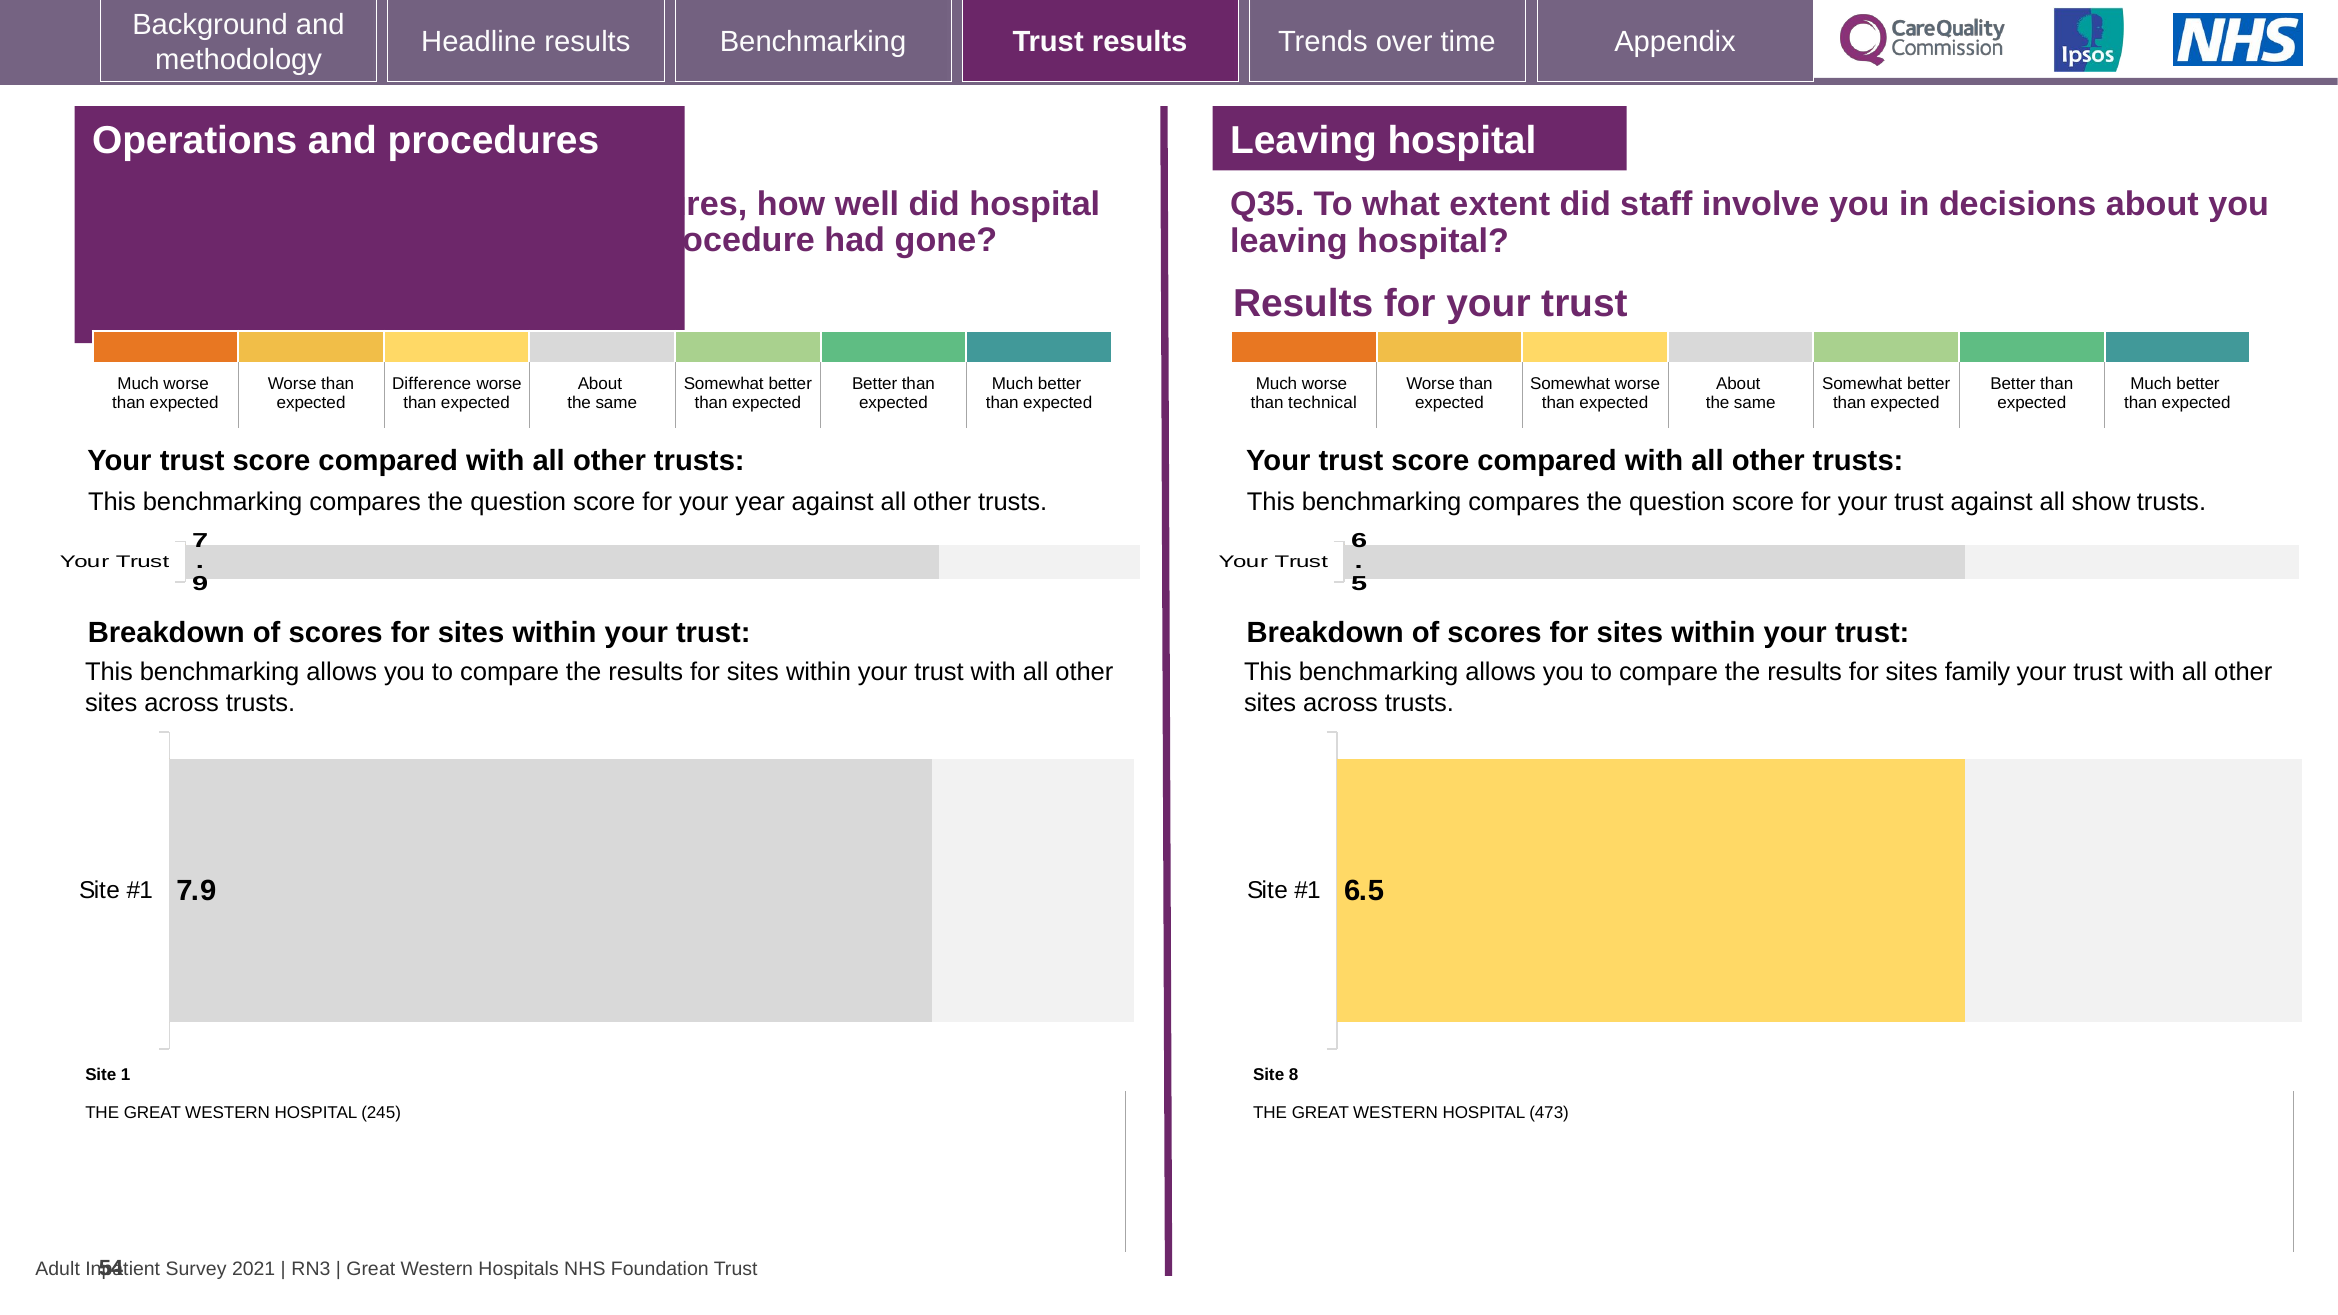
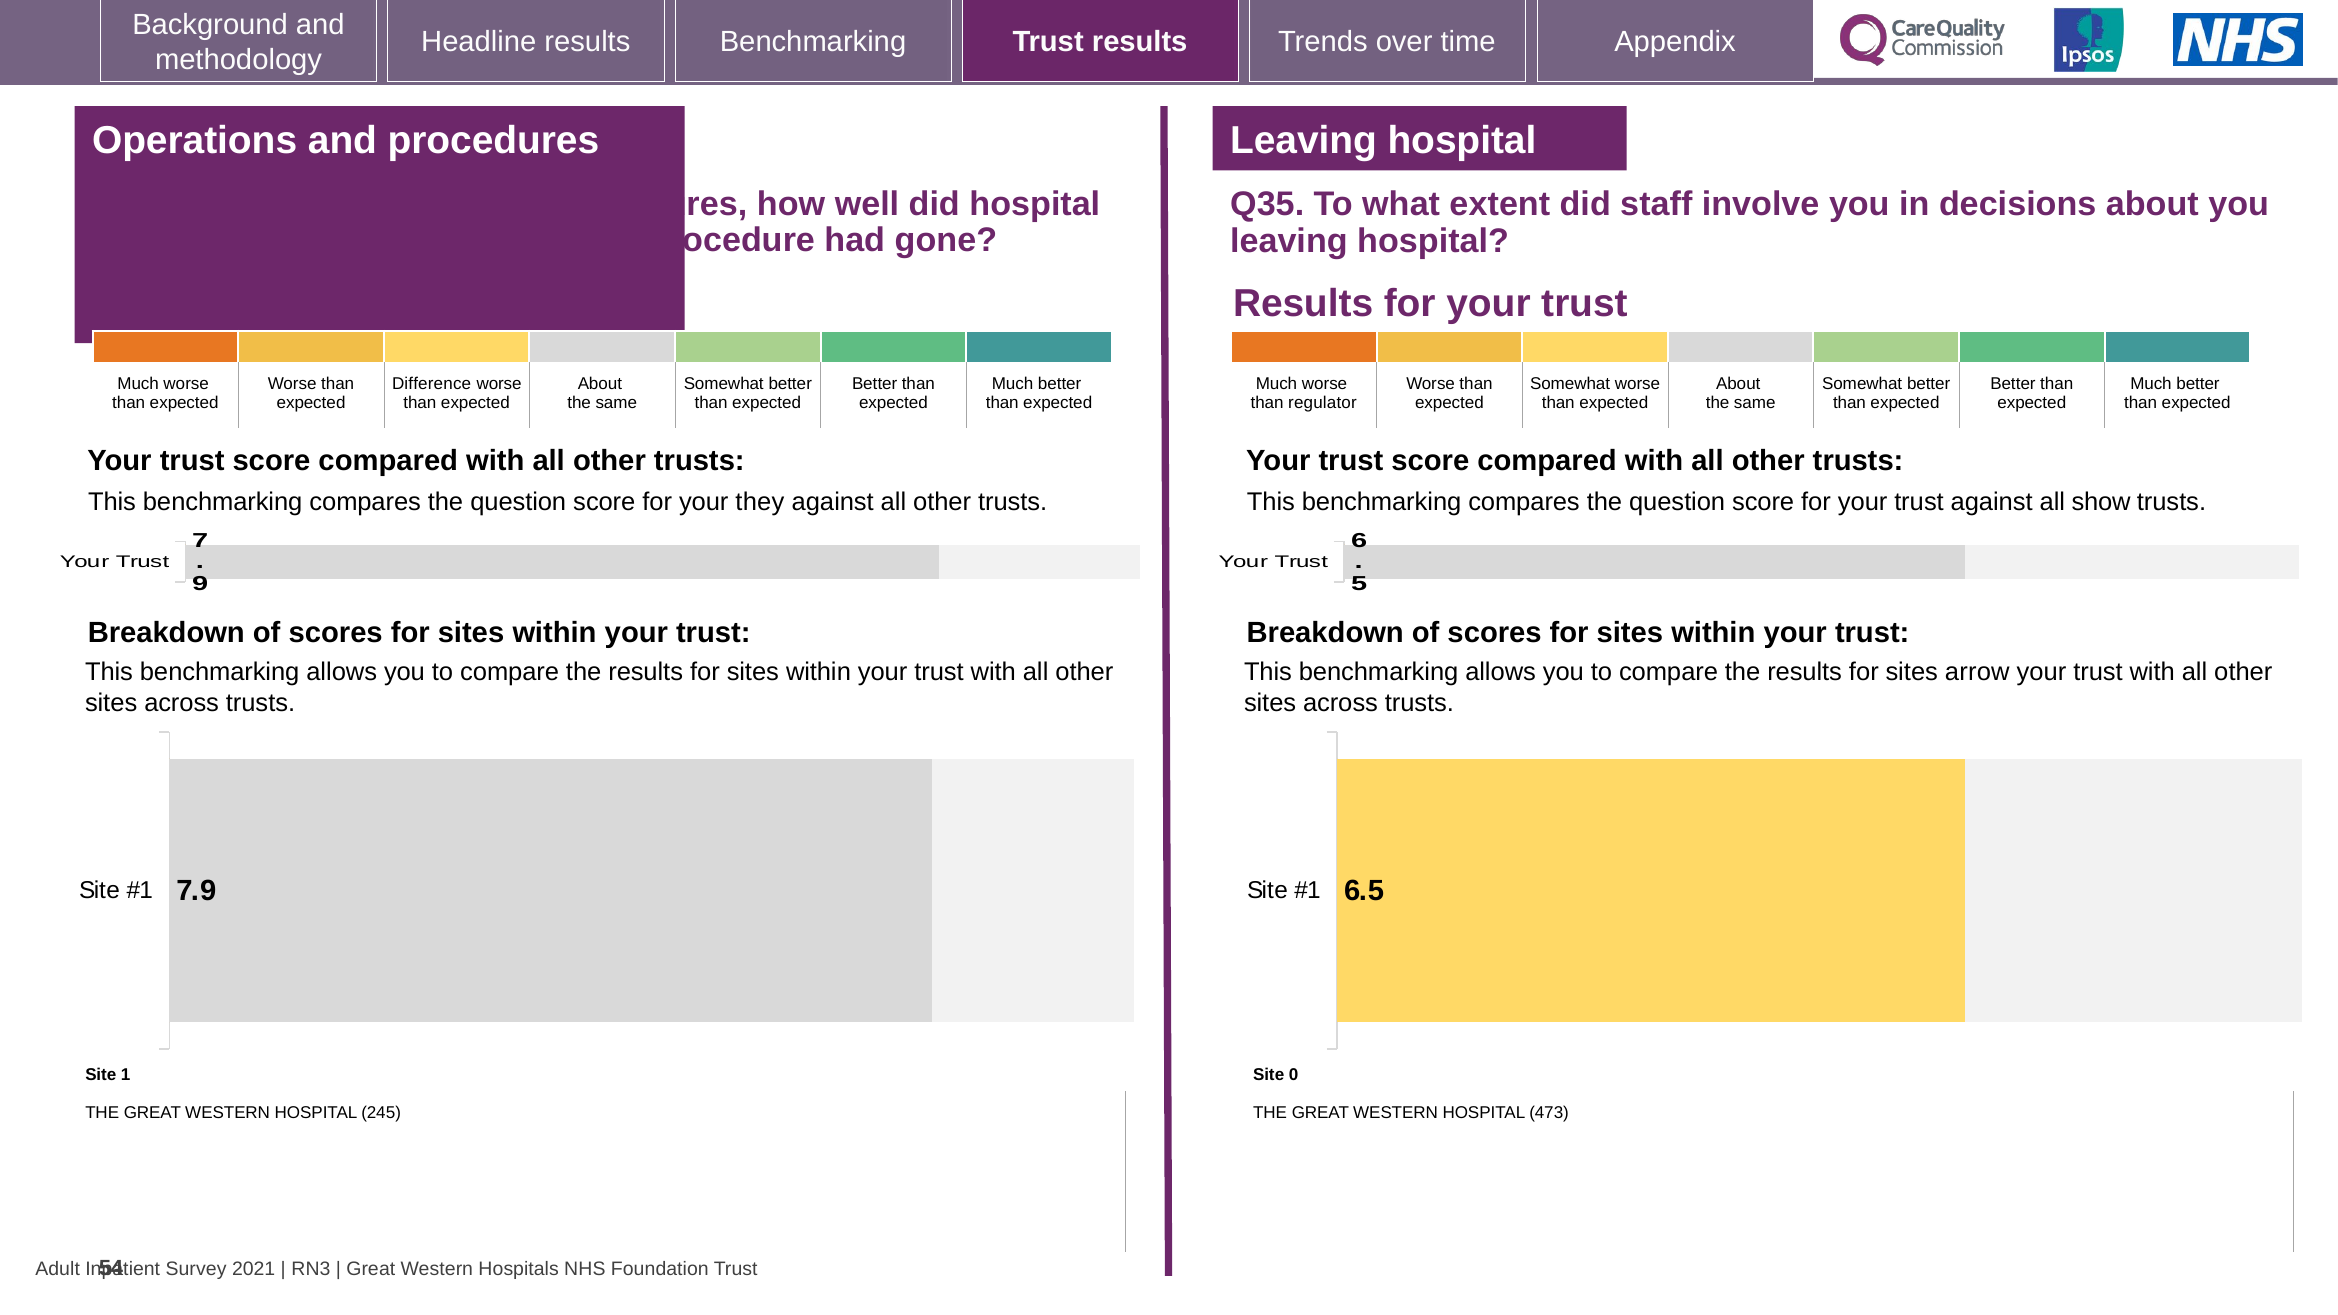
technical: technical -> regulator
year: year -> they
family: family -> arrow
8: 8 -> 0
